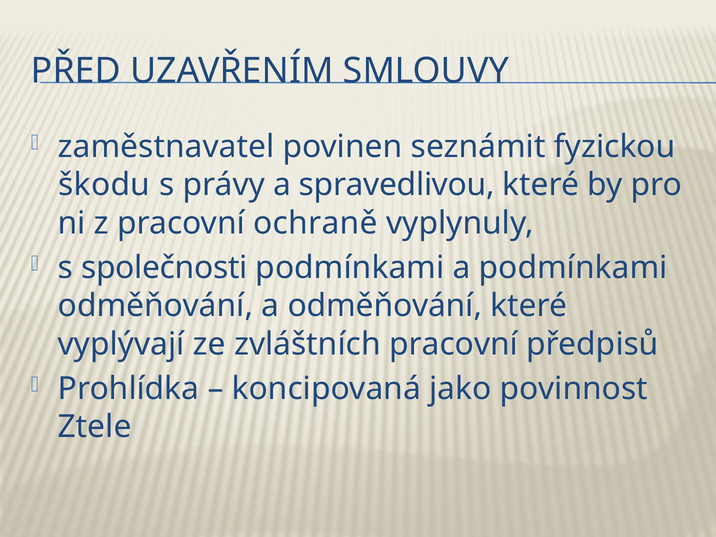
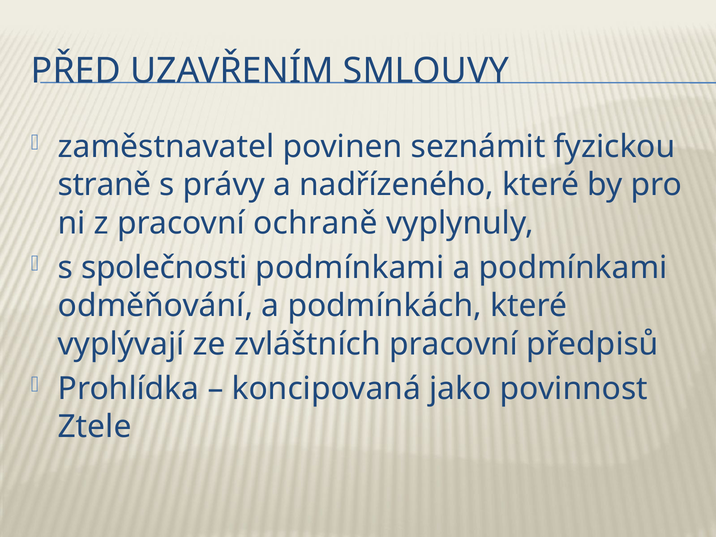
škodu: škodu -> straně
spravedlivou: spravedlivou -> nadřízeného
a odměňování: odměňování -> podmínkách
